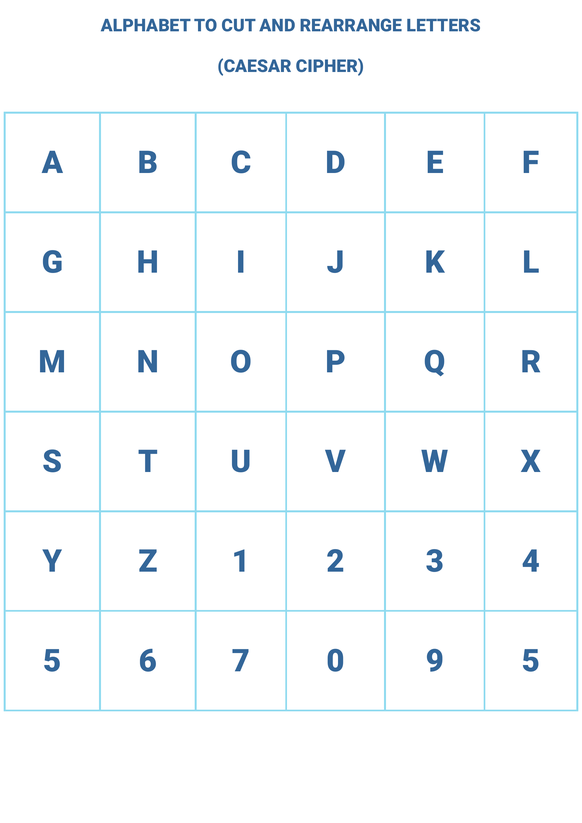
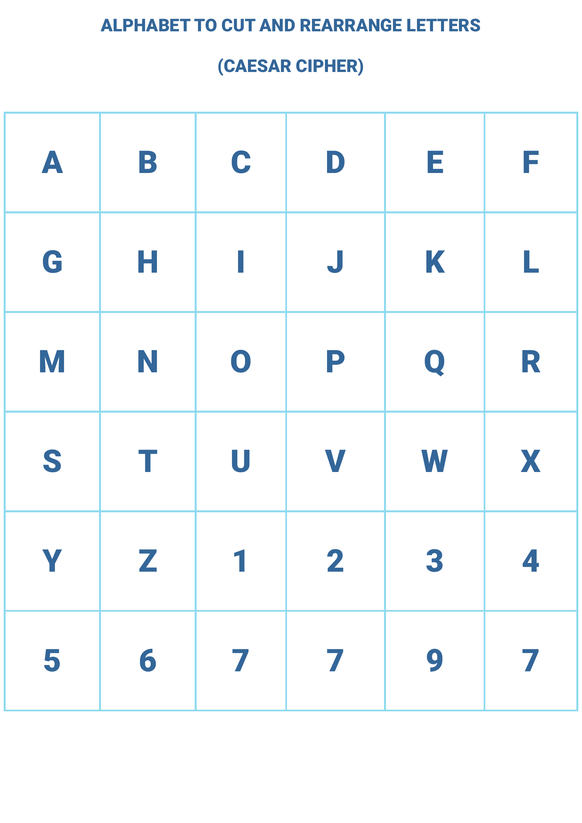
7 0: 0 -> 7
9 5: 5 -> 7
